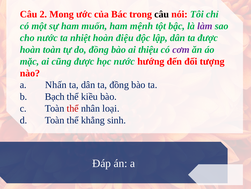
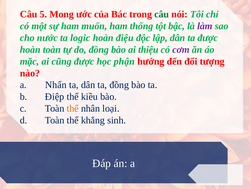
2: 2 -> 5
câu at (162, 14) colour: black -> green
mệnh: mệnh -> thống
nhiệt: nhiệt -> logic
học nước: nước -> phận
Bạch: Bạch -> Điệp
thể at (73, 108) colour: red -> orange
